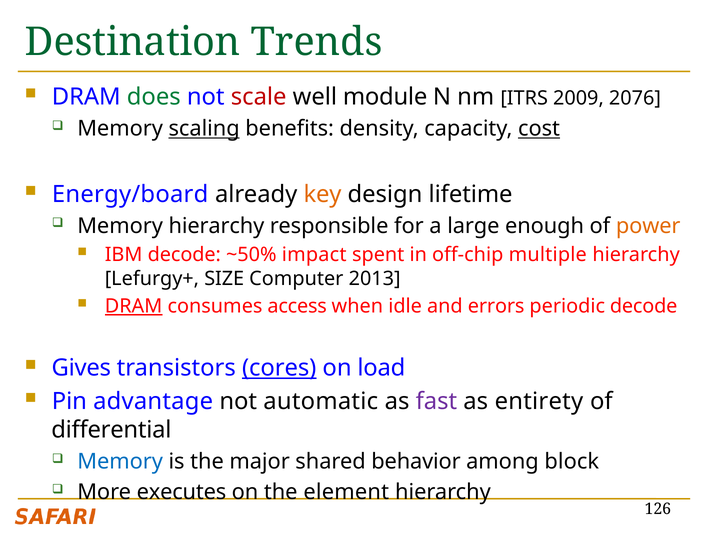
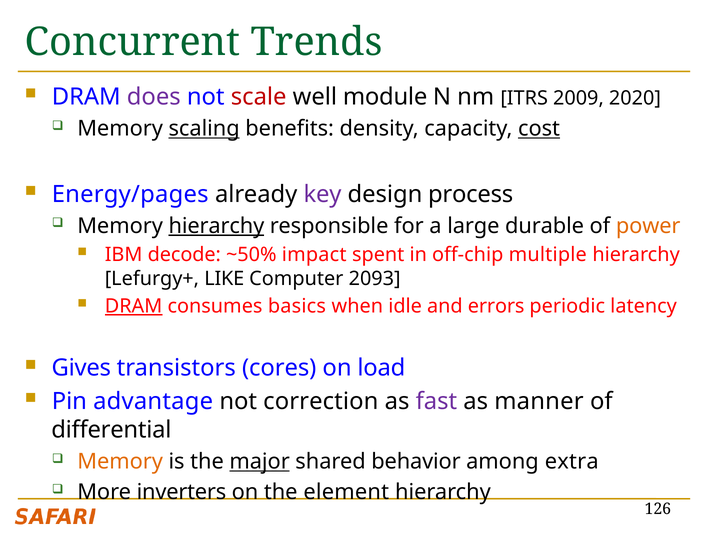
Destination: Destination -> Concurrent
does colour: green -> purple
2076: 2076 -> 2020
Energy/board: Energy/board -> Energy/pages
key colour: orange -> purple
lifetime: lifetime -> process
hierarchy at (216, 226) underline: none -> present
enough: enough -> durable
SIZE: SIZE -> LIKE
2013: 2013 -> 2093
access: access -> basics
periodic decode: decode -> latency
cores underline: present -> none
automatic: automatic -> correction
entirety: entirety -> manner
Memory at (120, 461) colour: blue -> orange
major underline: none -> present
block: block -> extra
executes: executes -> inverters
